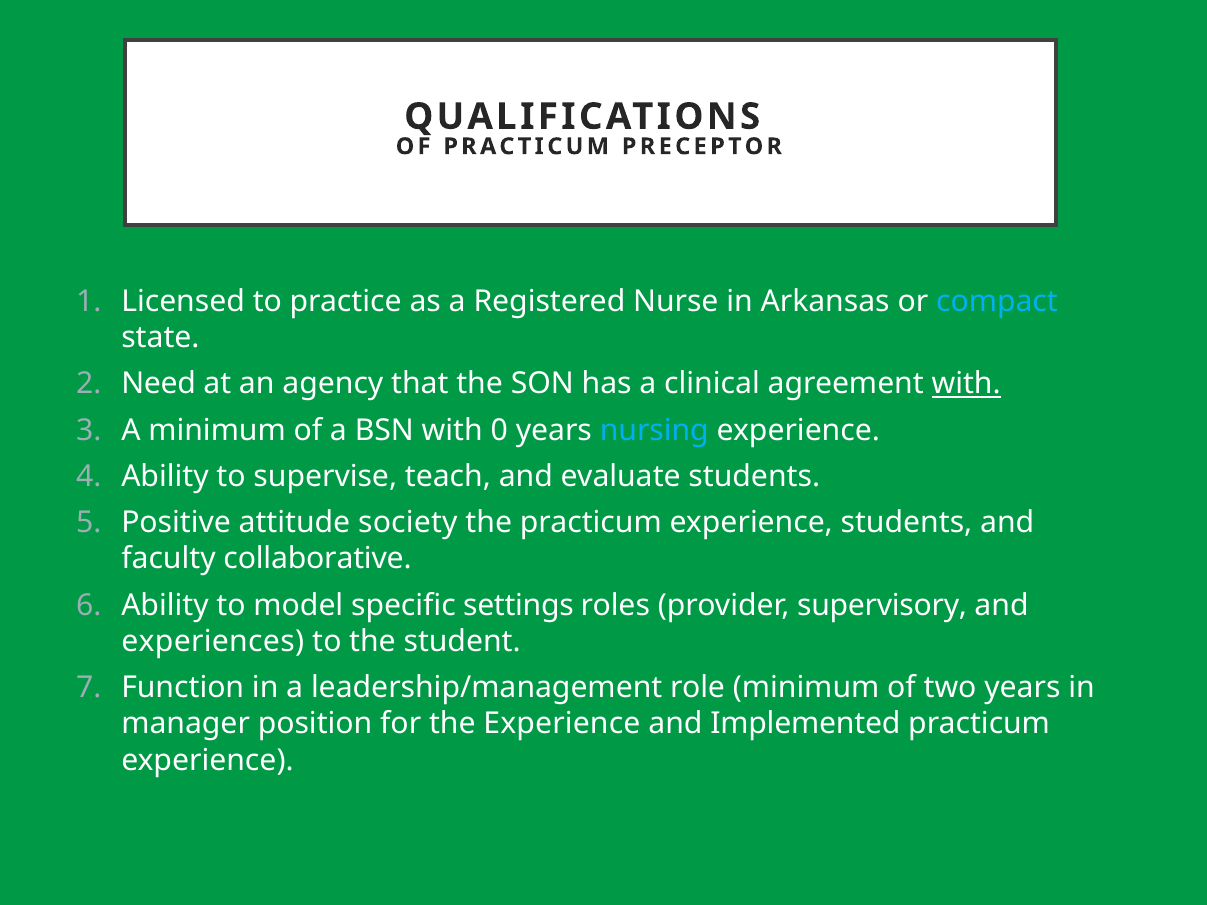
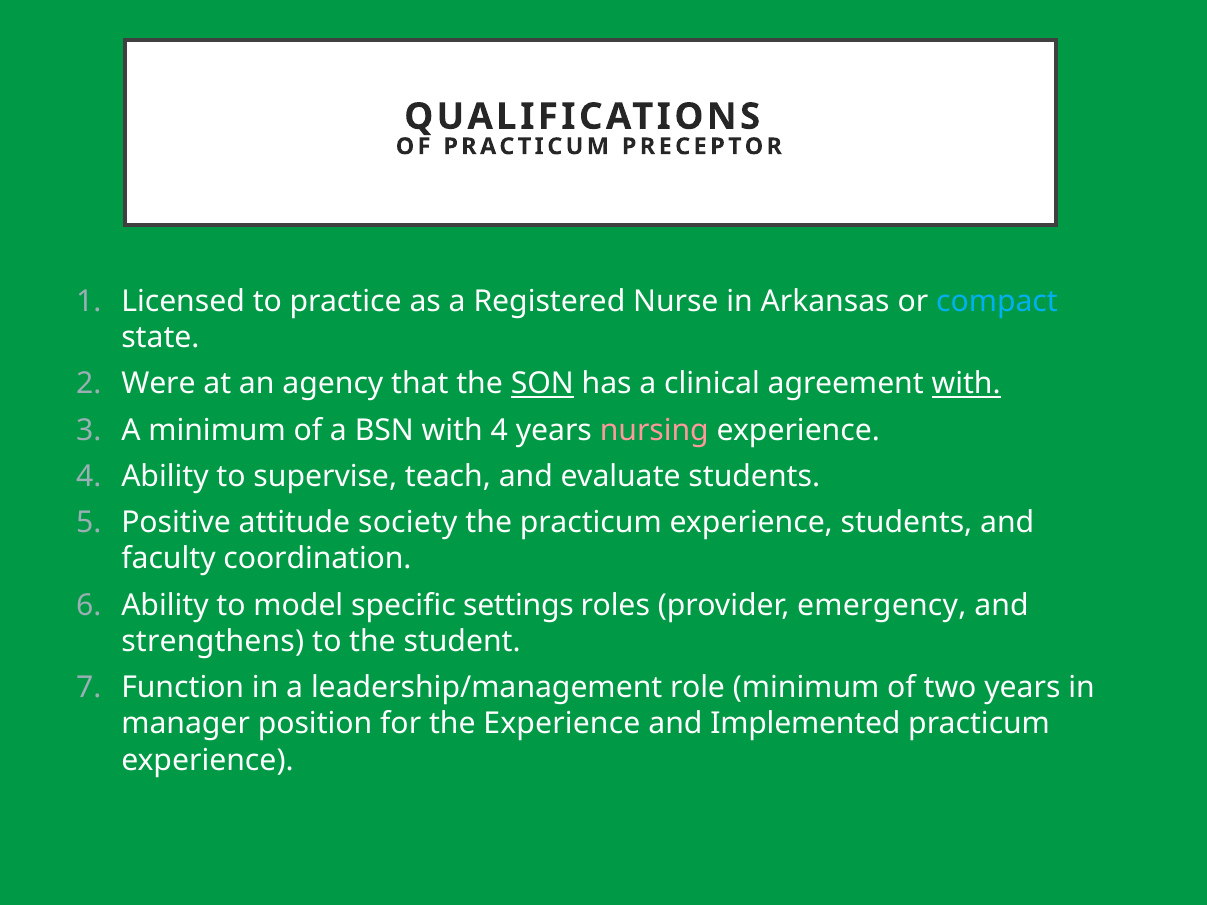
Need: Need -> Were
SON underline: none -> present
with 0: 0 -> 4
nursing colour: light blue -> pink
collaborative: collaborative -> coordination
supervisory: supervisory -> emergency
experiences: experiences -> strengthens
